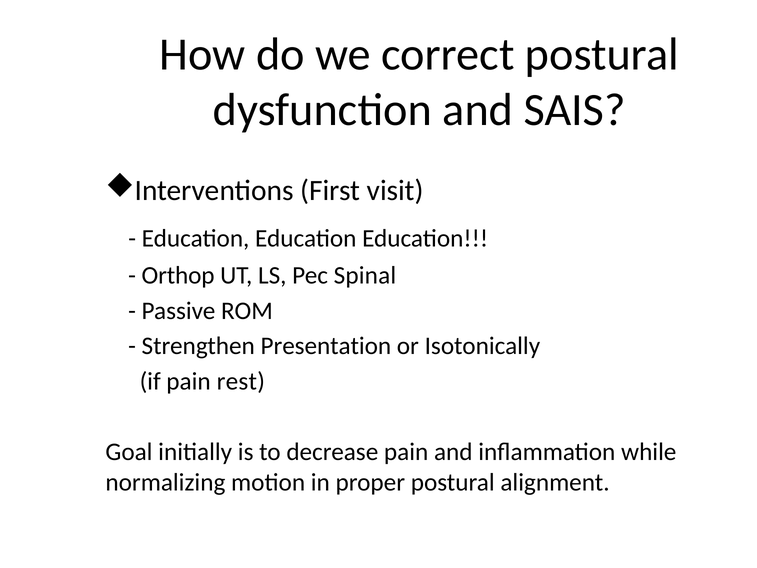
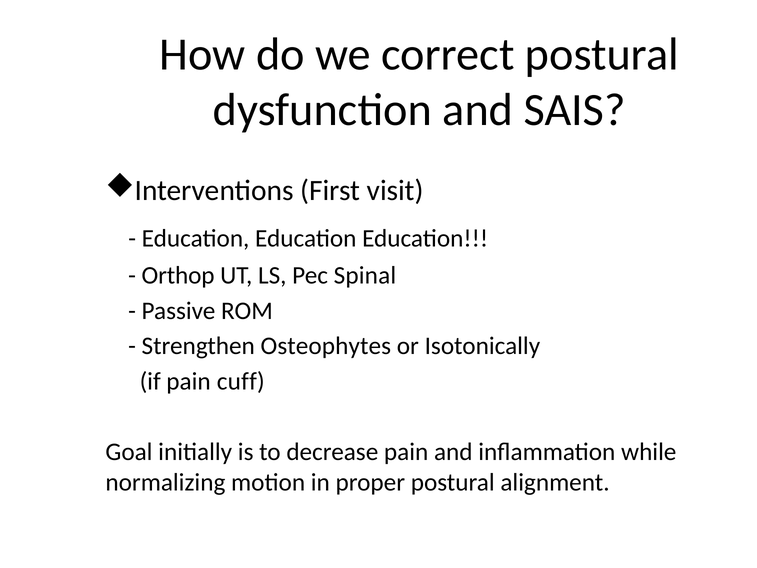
Presentation: Presentation -> Osteophytes
rest: rest -> cuff
